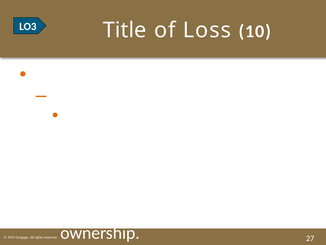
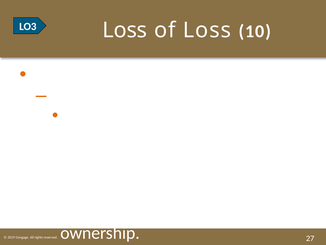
LO3 Title: Title -> Loss
